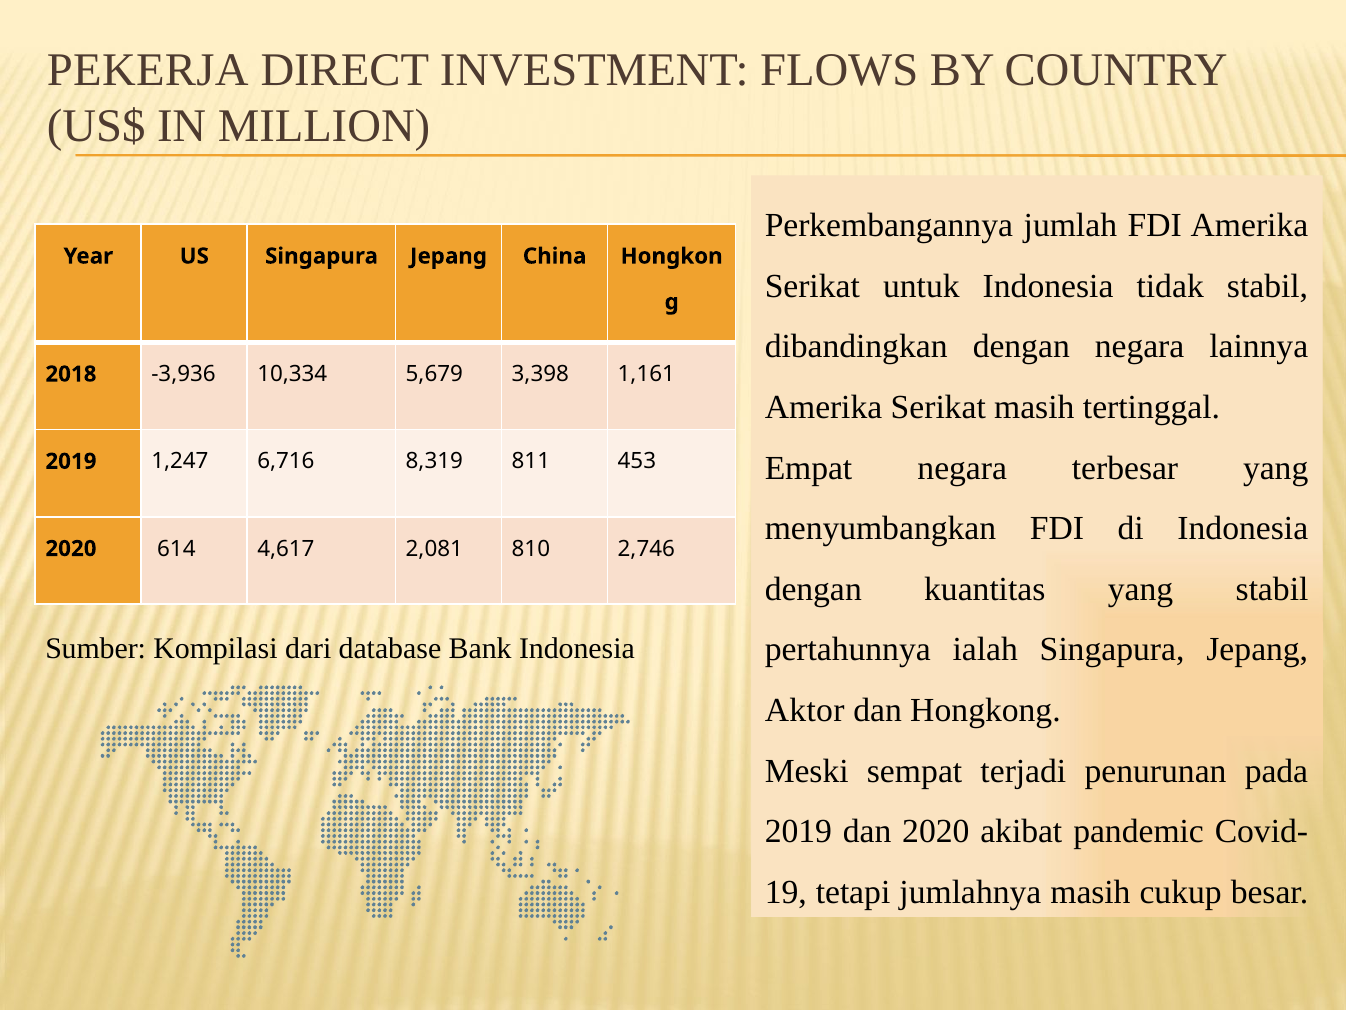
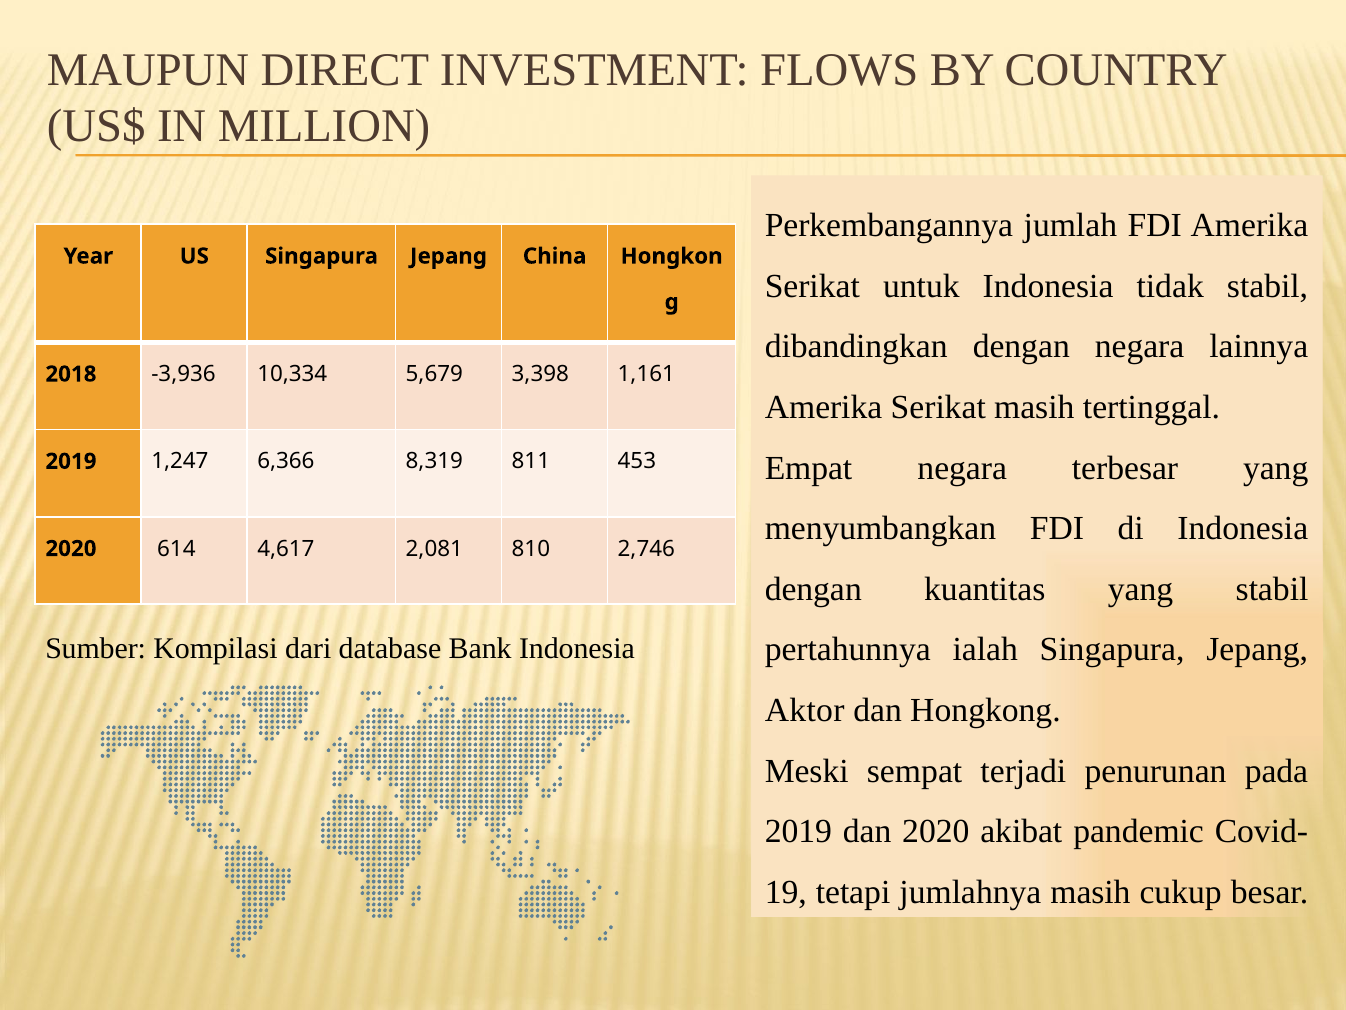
PEKERJA: PEKERJA -> MAUPUN
6,716: 6,716 -> 6,366
